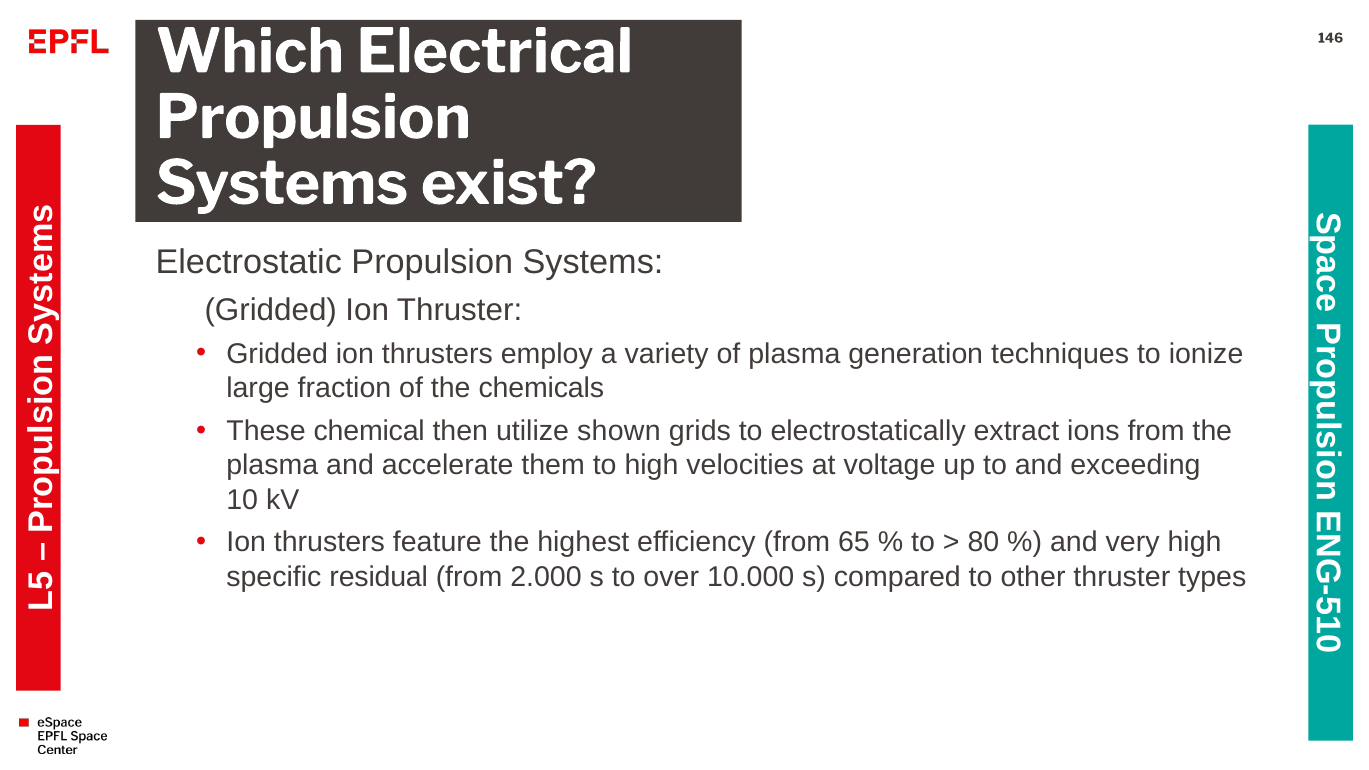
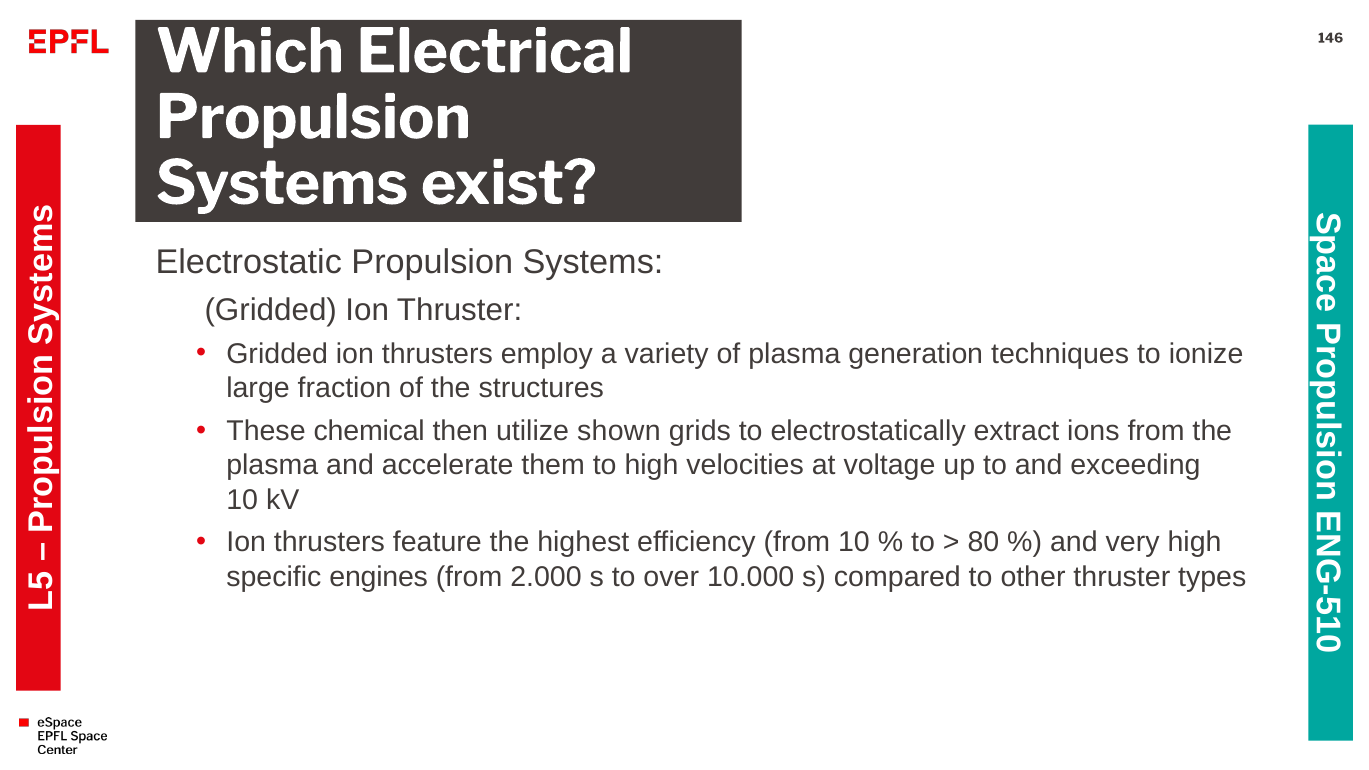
chemicals: chemicals -> structures
from 65: 65 -> 10
residual: residual -> engines
